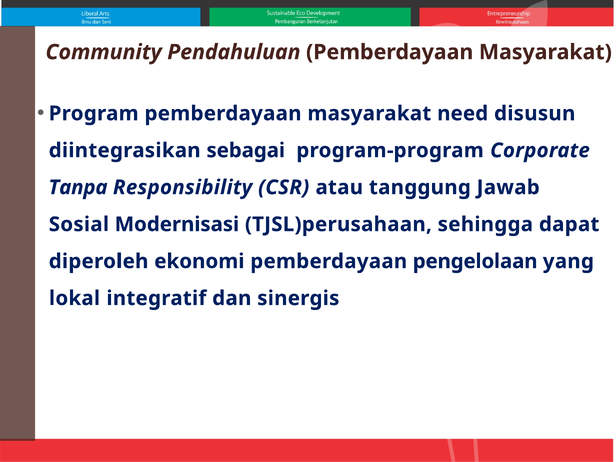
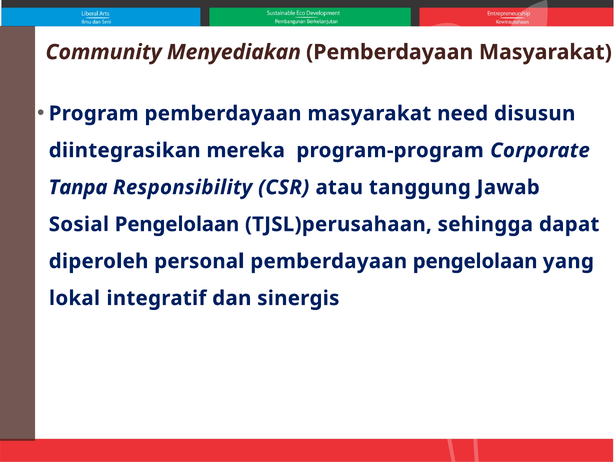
Pendahuluan: Pendahuluan -> Menyediakan
sebagai: sebagai -> mereka
Sosial Modernisasi: Modernisasi -> Pengelolaan
ekonomi: ekonomi -> personal
